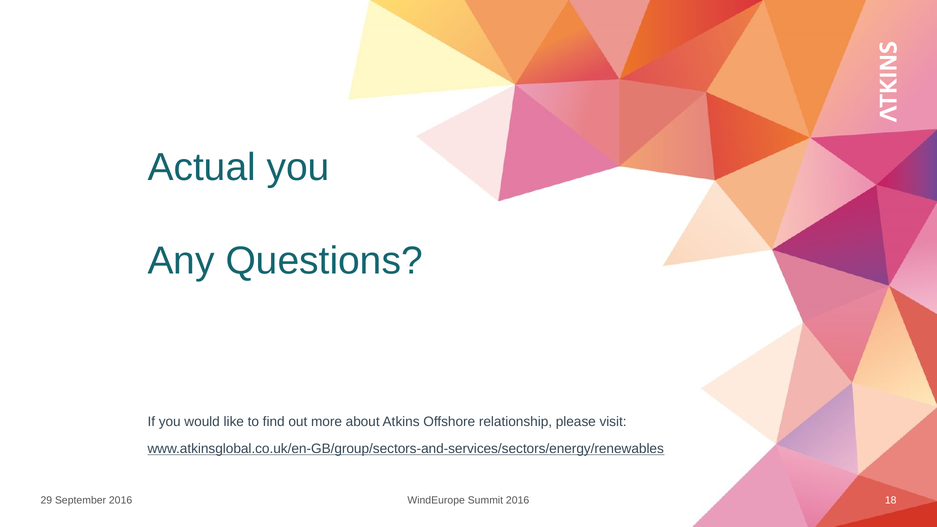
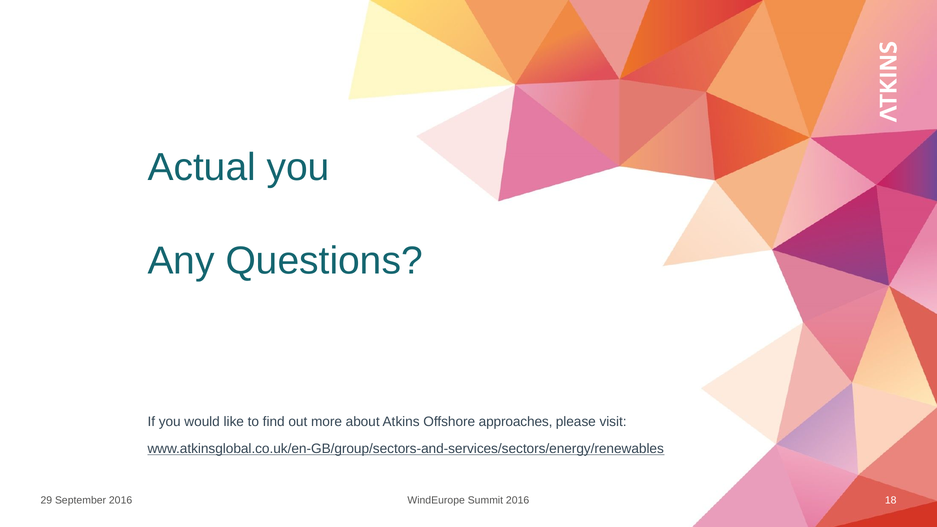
relationship: relationship -> approaches
